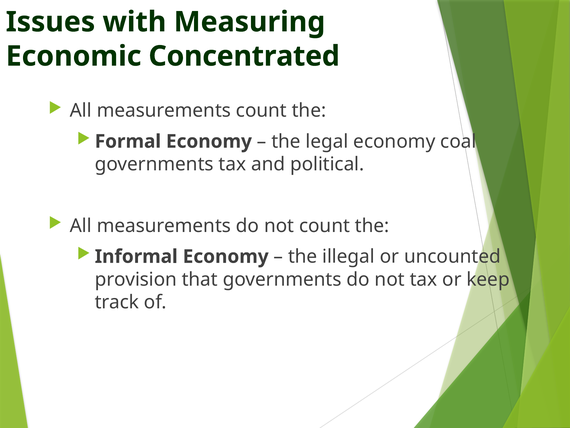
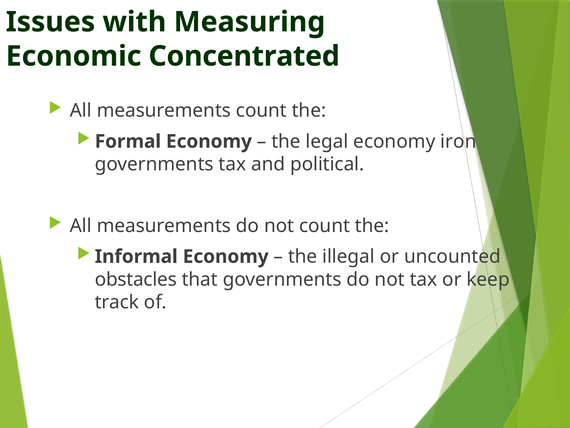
coal: coal -> iron
provision: provision -> obstacles
